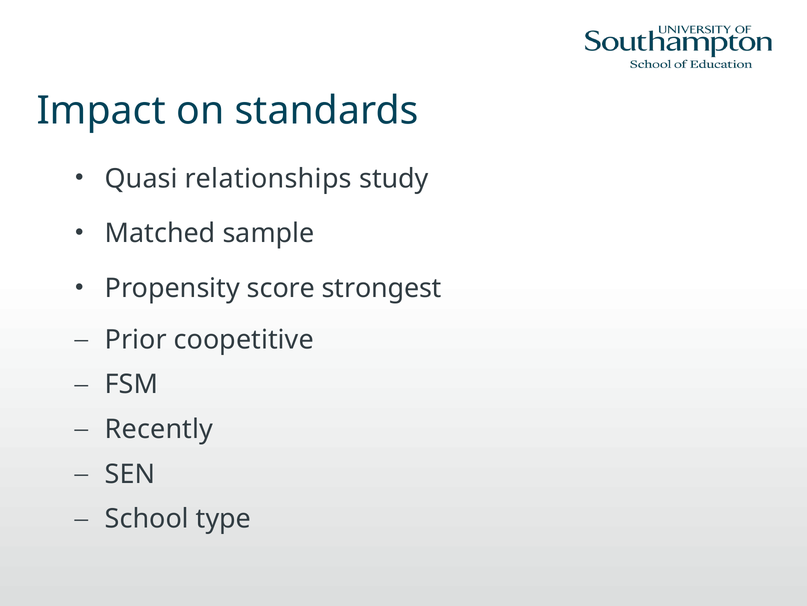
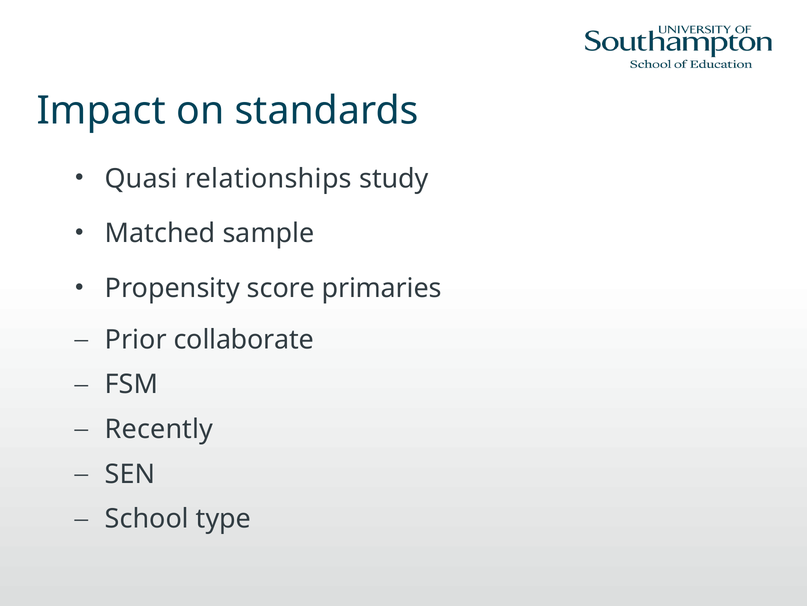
strongest: strongest -> primaries
coopetitive: coopetitive -> collaborate
